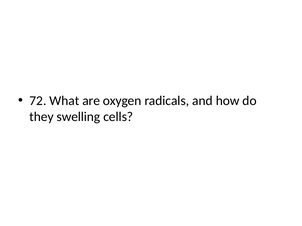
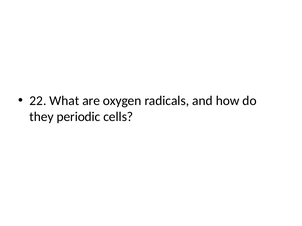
72: 72 -> 22
swelling: swelling -> periodic
